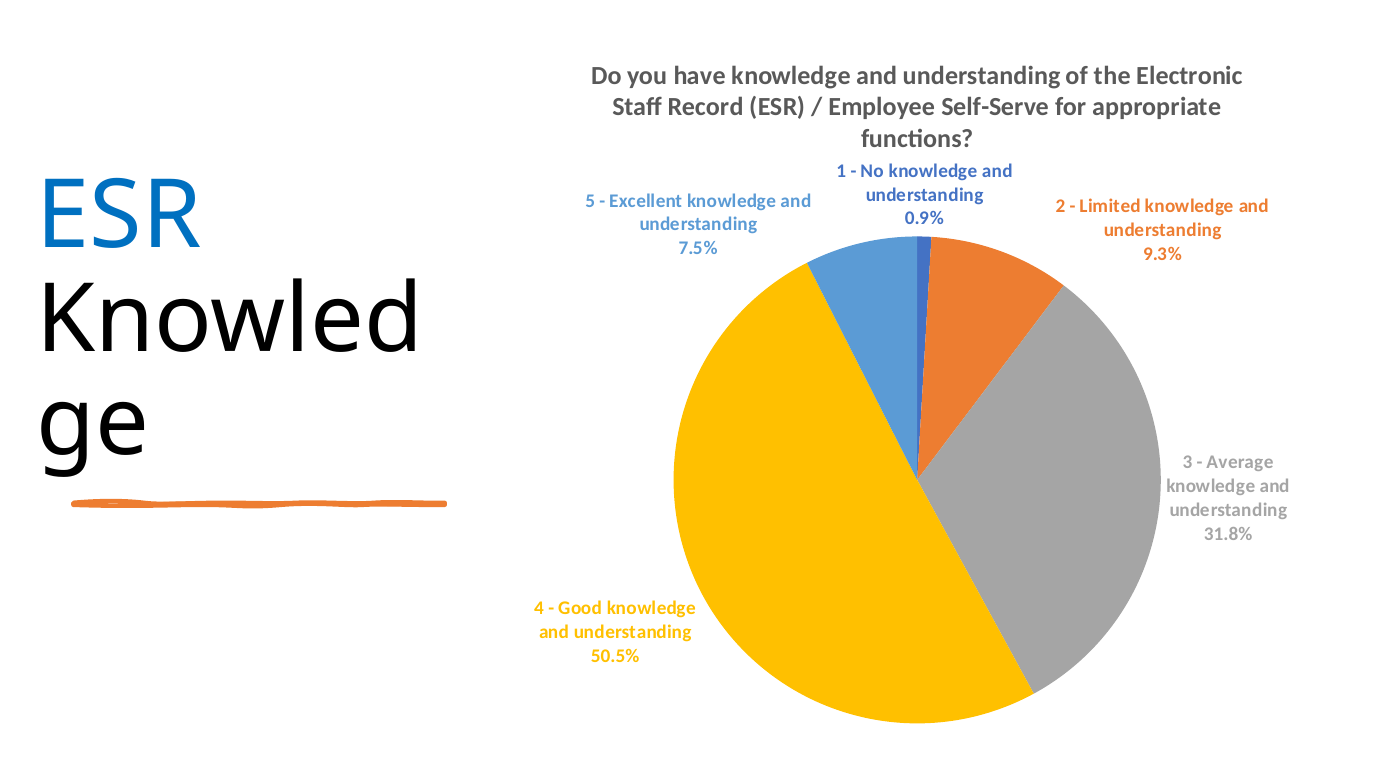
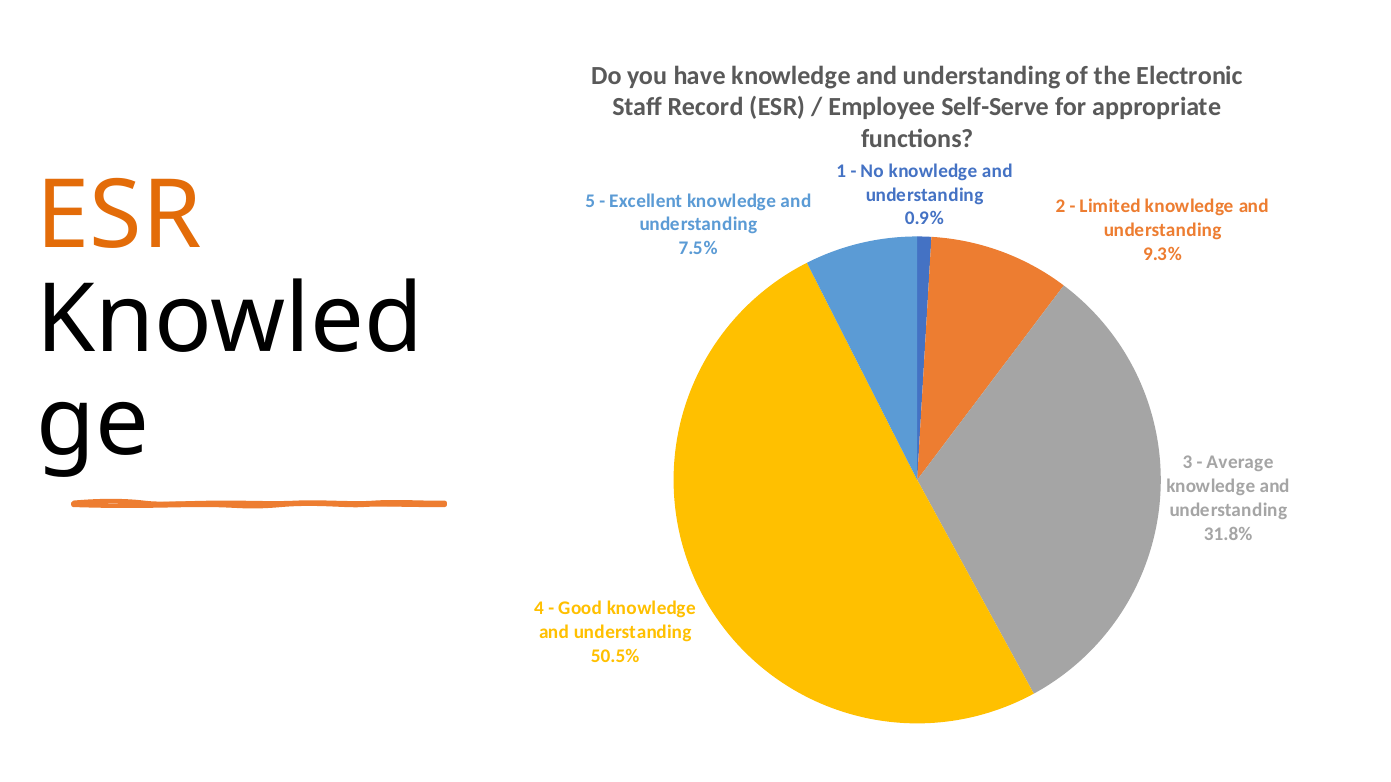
ESR at (119, 217) colour: blue -> orange
